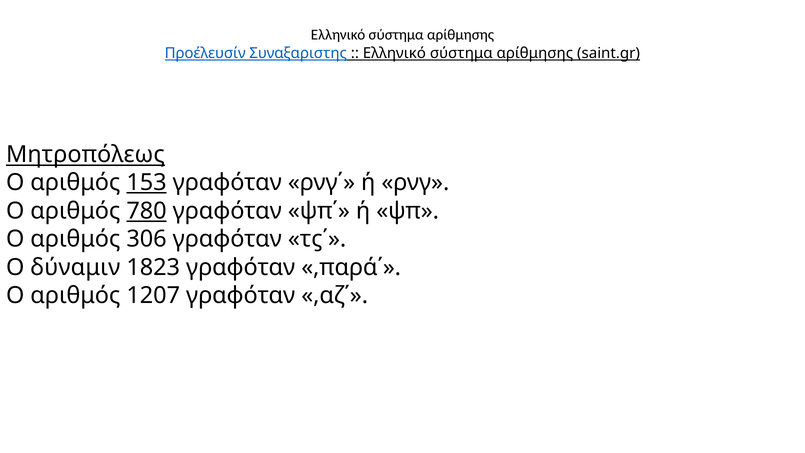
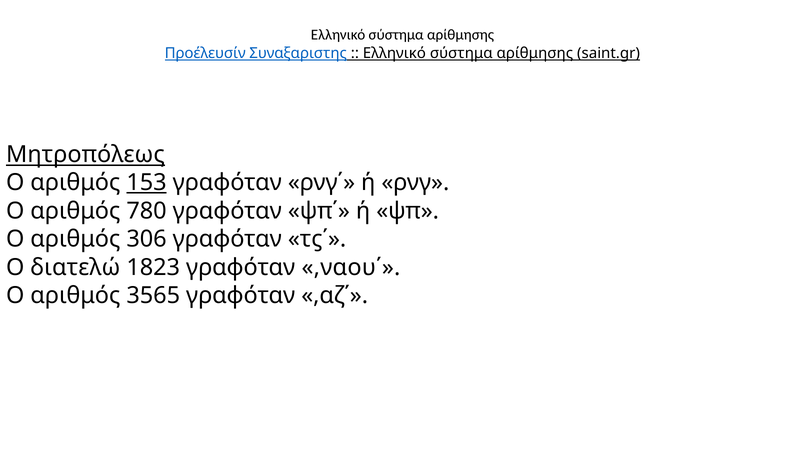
780 underline: present -> none
δύναμιν: δύναμιν -> διατελώ
,παρά΄: ,παρά΄ -> ,ναου΄
1207: 1207 -> 3565
